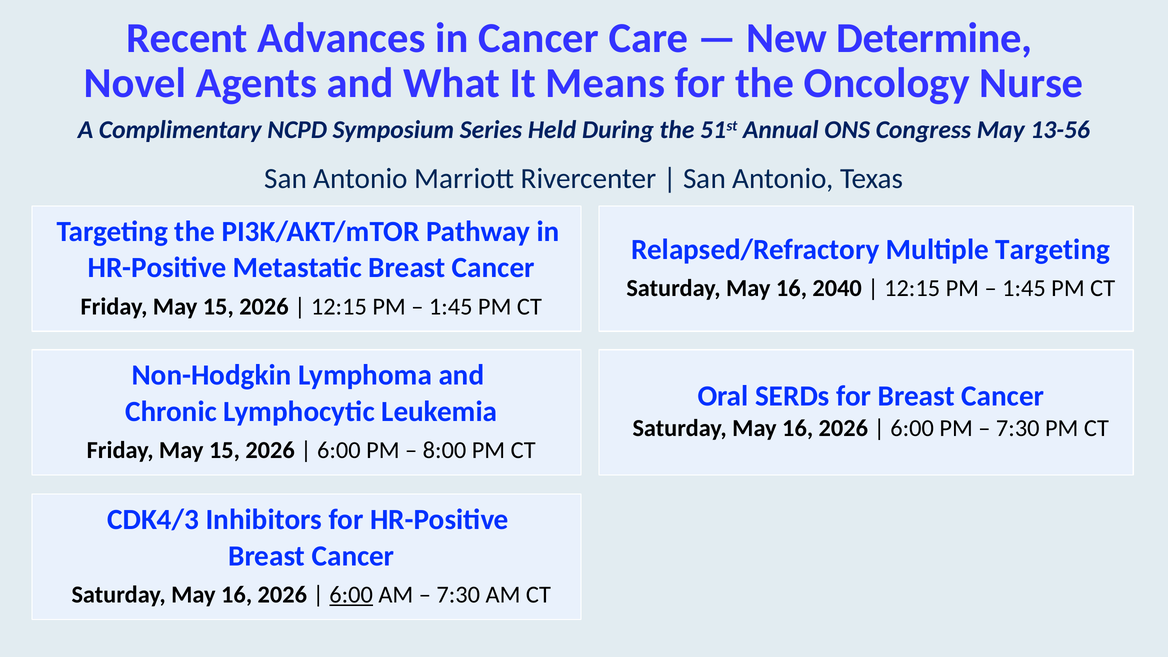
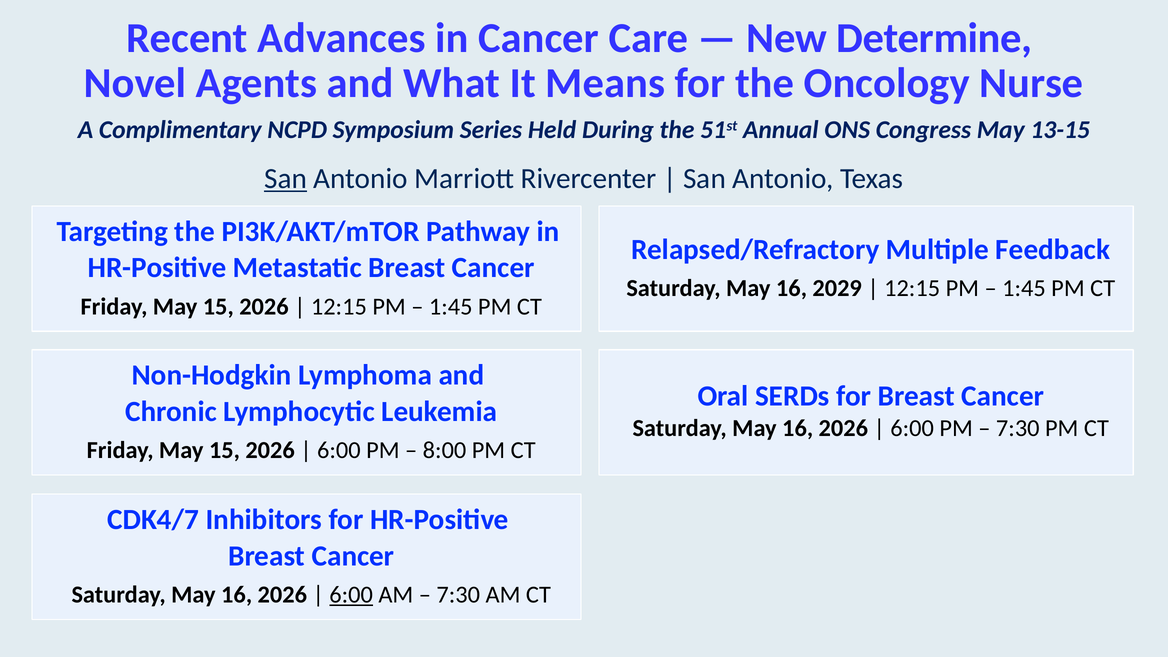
13-56: 13-56 -> 13-15
San at (286, 179) underline: none -> present
Multiple Targeting: Targeting -> Feedback
2040: 2040 -> 2029
CDK4/3: CDK4/3 -> CDK4/7
